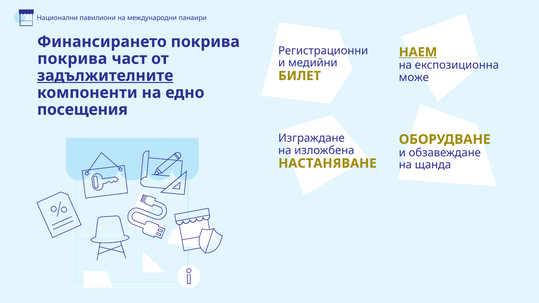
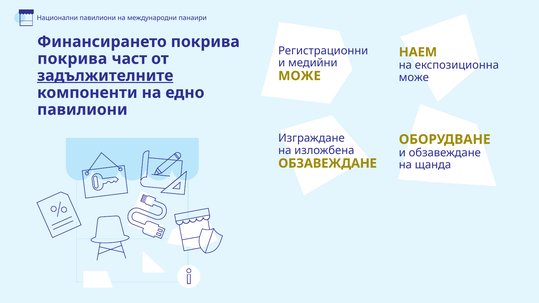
НАЕМ underline: present -> none
БИЛЕТ at (300, 76): БИЛЕТ -> МОЖЕ
посещения at (82, 110): посещения -> павилиони
НАСТАНЯВАНЕ at (327, 163): НАСТАНЯВАНЕ -> ОБЗАВЕЖДАНЕ
